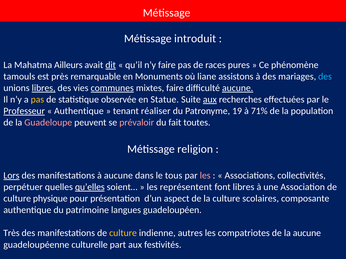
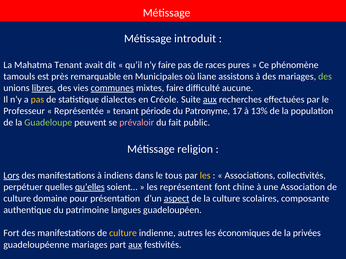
Mahatma Ailleurs: Ailleurs -> Tenant
dit underline: present -> none
Monuments: Monuments -> Municipales
des at (325, 77) colour: light blue -> light green
aucune at (238, 88) underline: present -> none
observée: observée -> dialectes
Statue: Statue -> Créole
Professeur underline: present -> none
Authentique at (79, 111): Authentique -> Représentée
réaliser: réaliser -> période
19: 19 -> 17
71%: 71% -> 13%
Guadeloupe colour: pink -> light green
toutes: toutes -> public
à aucune: aucune -> indiens
les at (205, 176) colour: pink -> yellow
font libres: libres -> chine
physique: physique -> domaine
aspect underline: none -> present
Très: Très -> Fort
compatriotes: compatriotes -> économiques
la aucune: aucune -> privées
guadeloupéenne culturelle: culturelle -> mariages
aux at (135, 245) underline: none -> present
